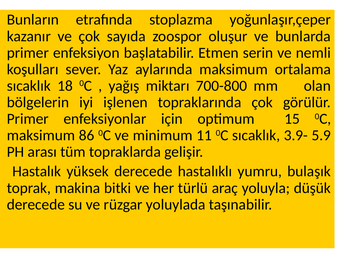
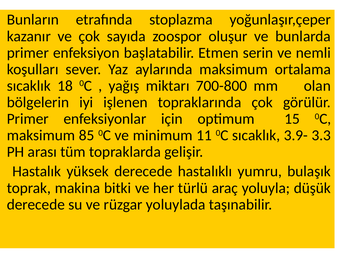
86: 86 -> 85
5.9: 5.9 -> 3.3
